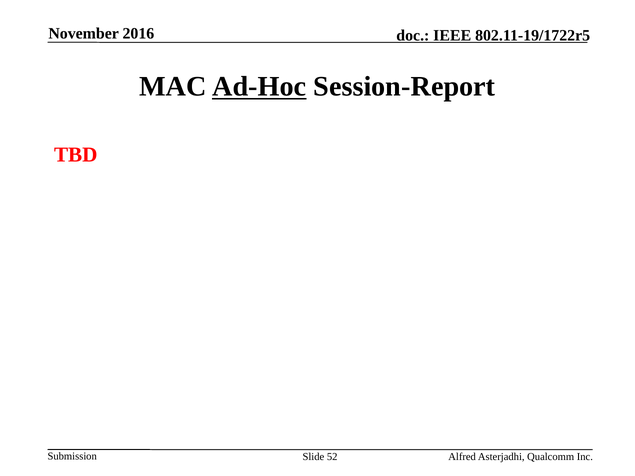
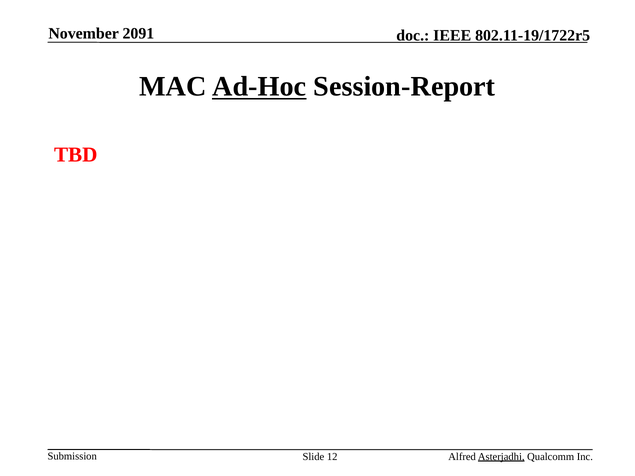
2016: 2016 -> 2091
52: 52 -> 12
Asterjadhi underline: none -> present
